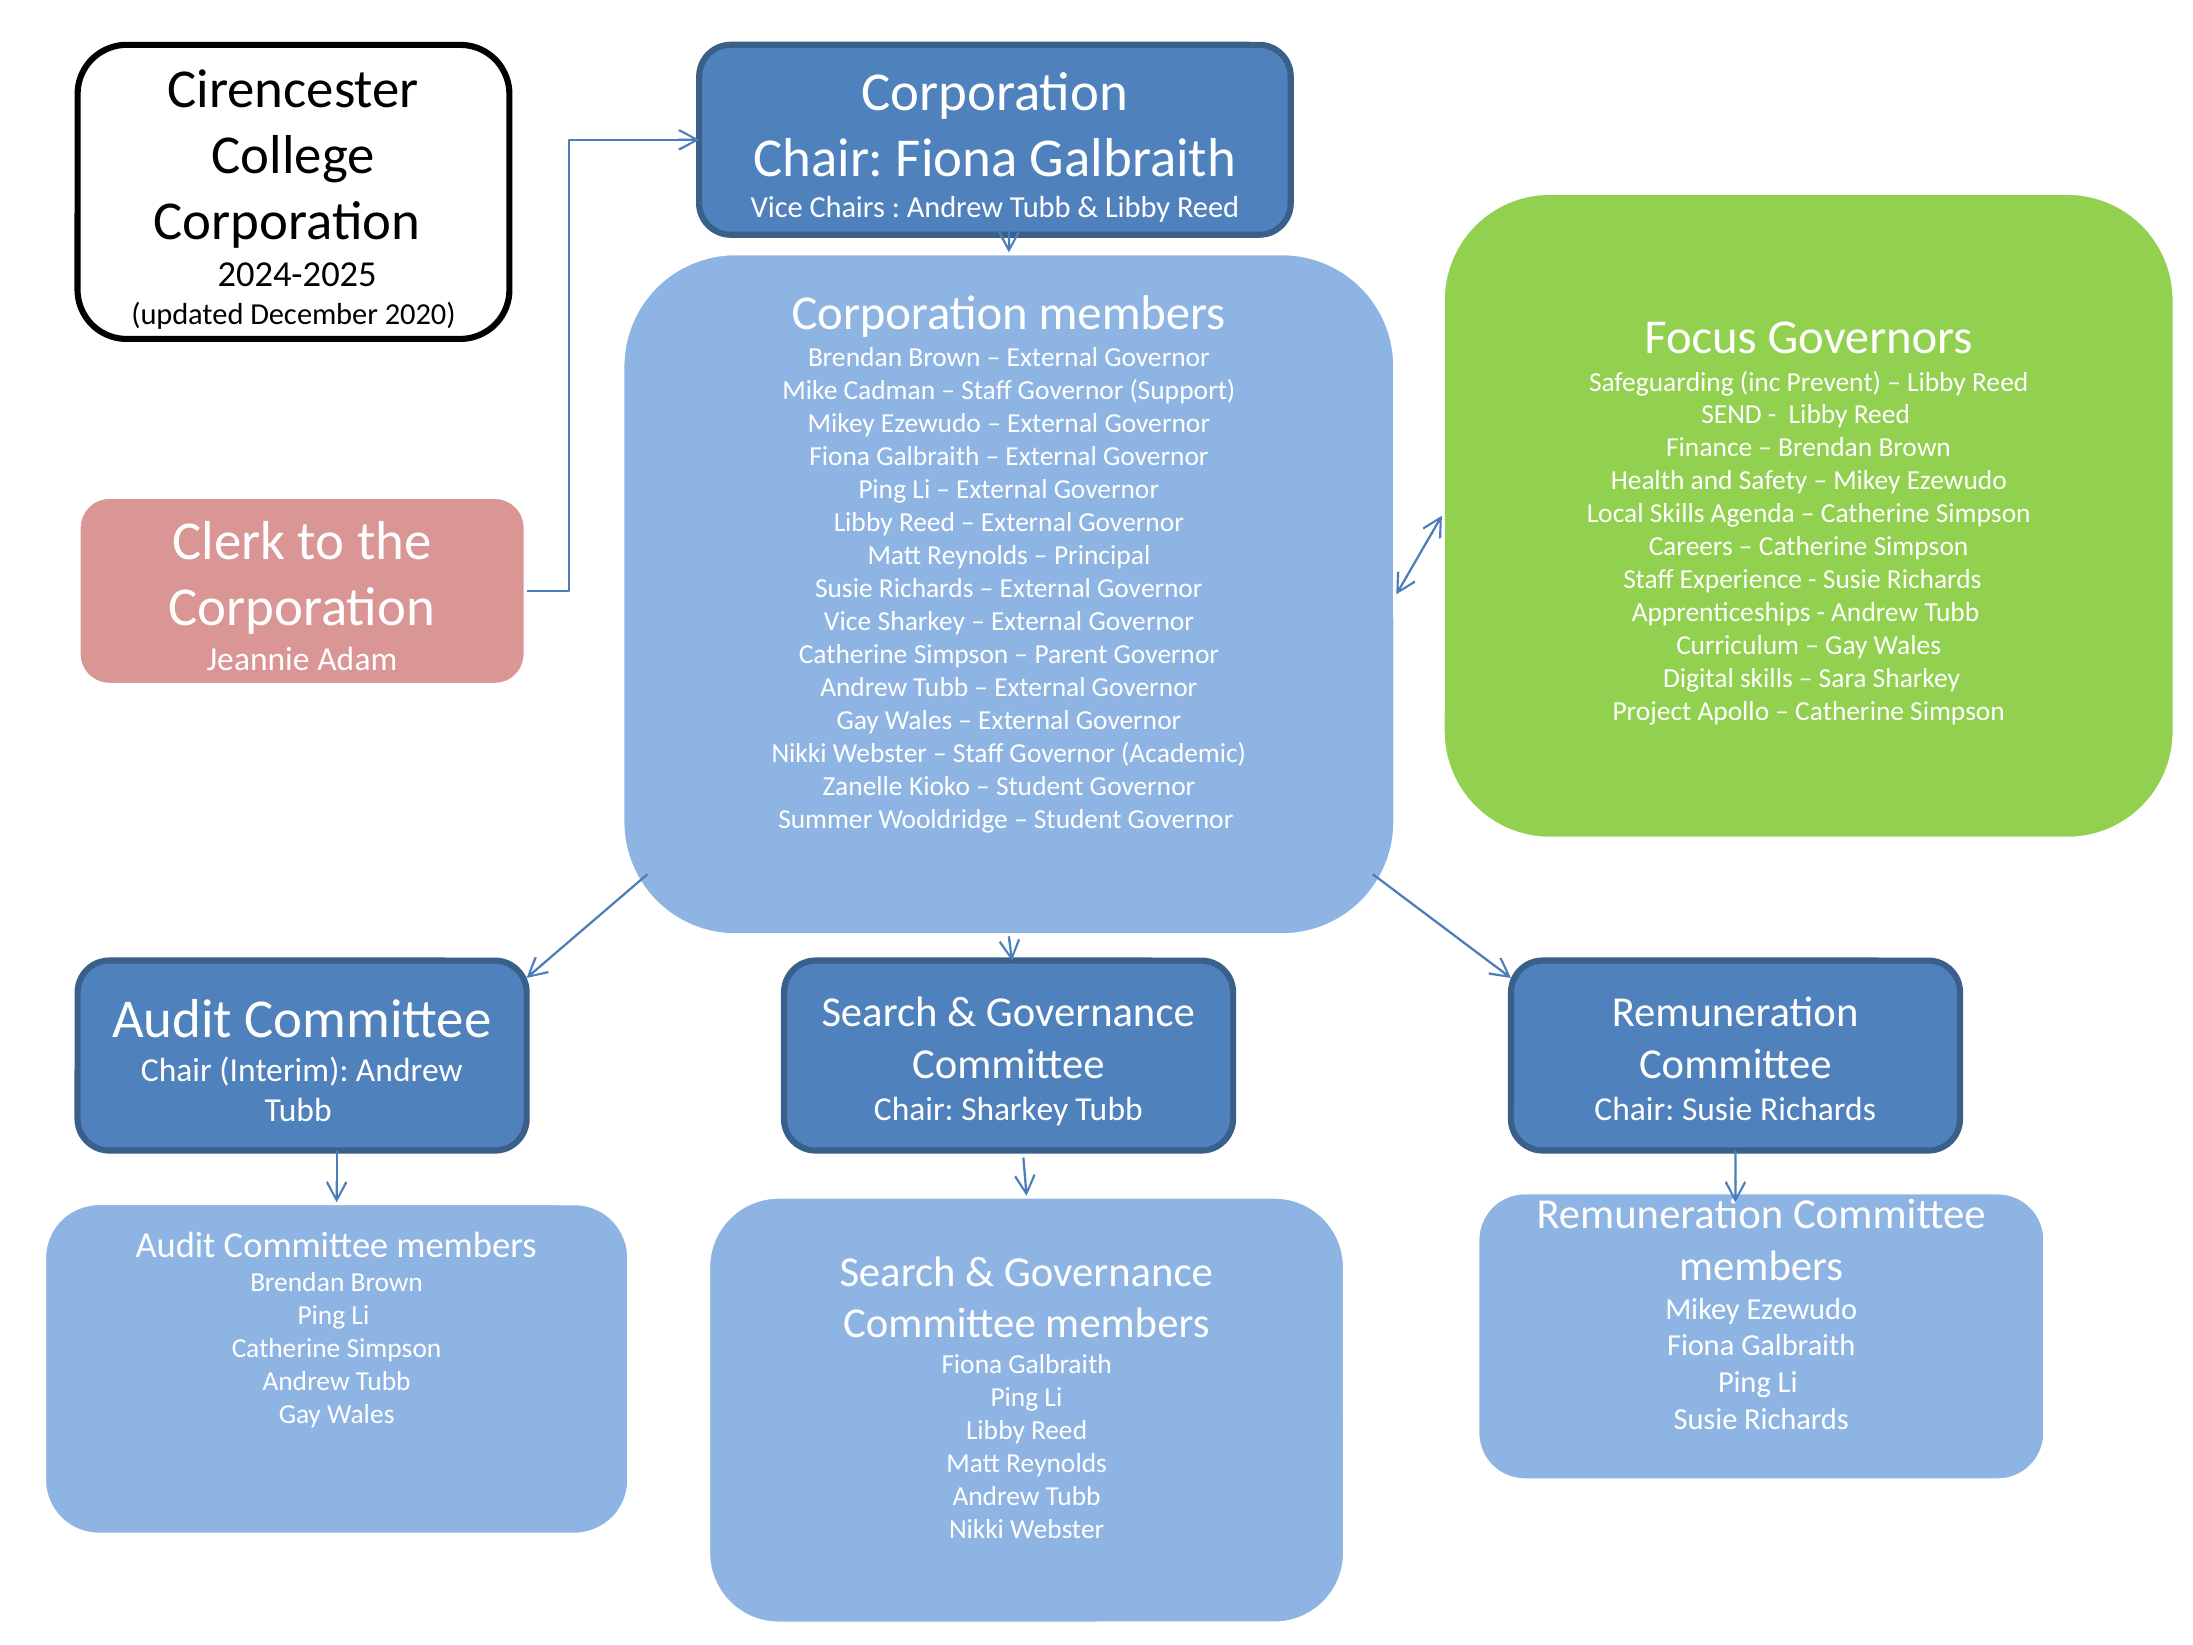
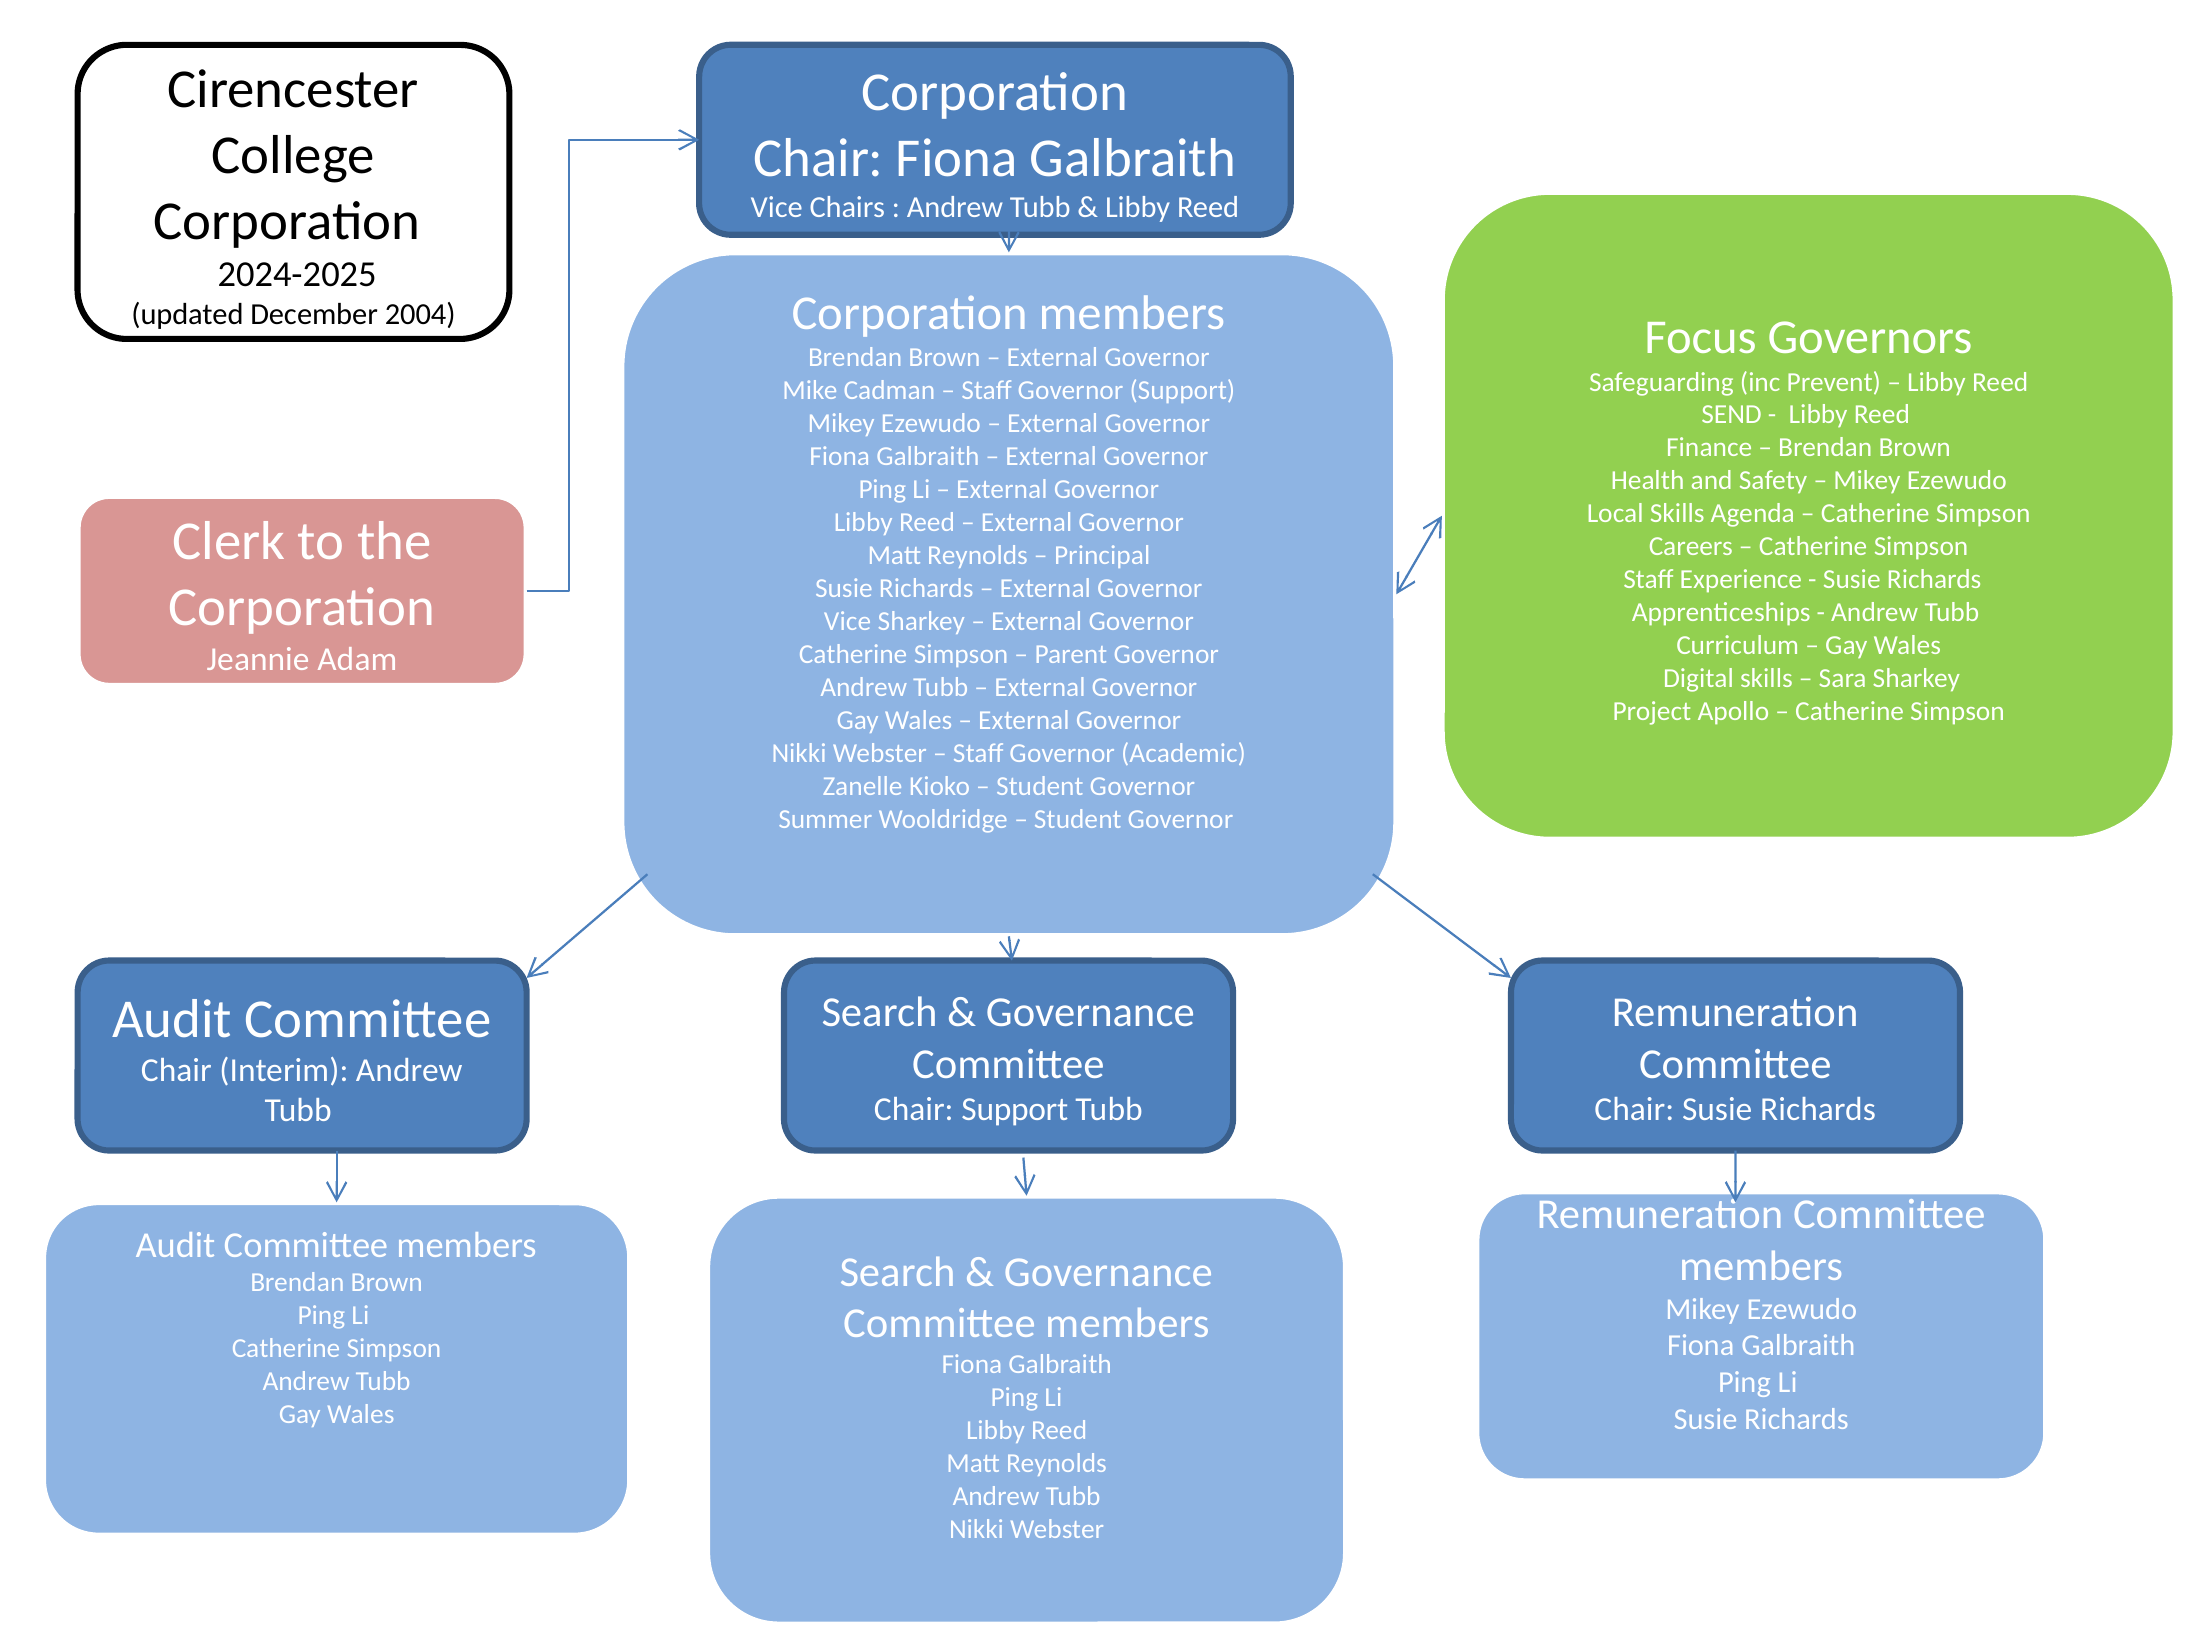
2020: 2020 -> 2004
Chair Sharkey: Sharkey -> Support
